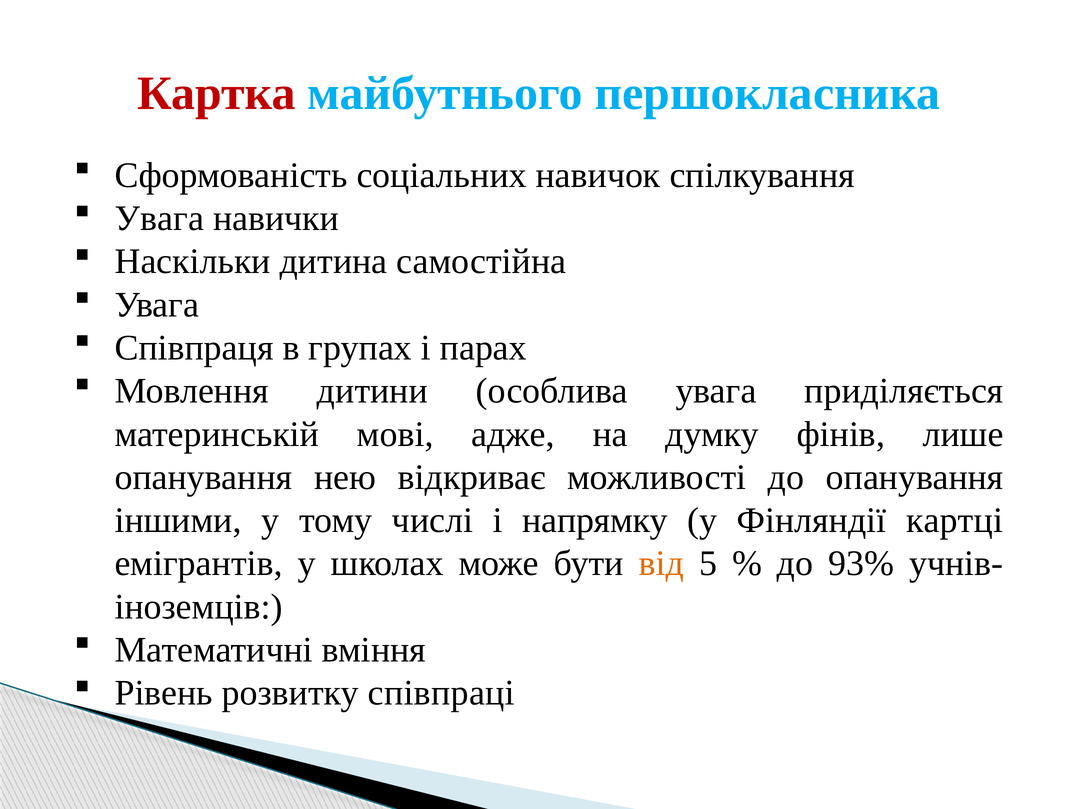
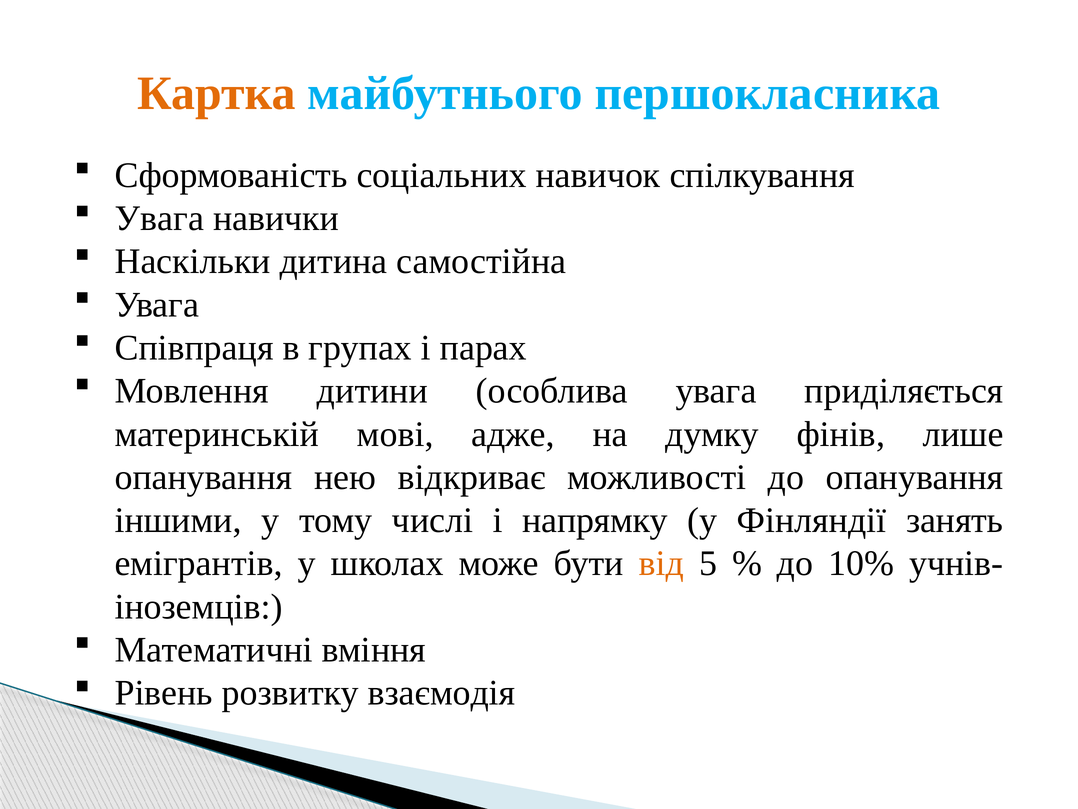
Картка colour: red -> orange
картці: картці -> занять
93%: 93% -> 10%
співпраці: співпраці -> взаємодія
